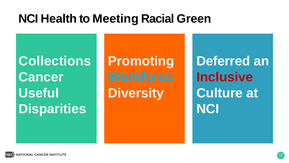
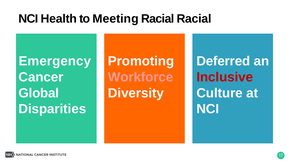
Racial Green: Green -> Racial
Collections: Collections -> Emergency
Workforce colour: light blue -> pink
Useful: Useful -> Global
